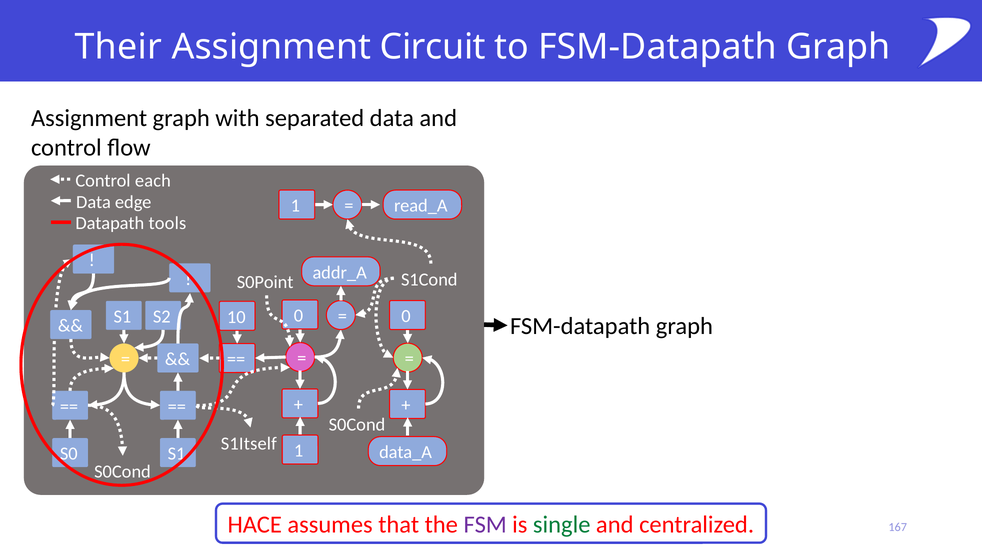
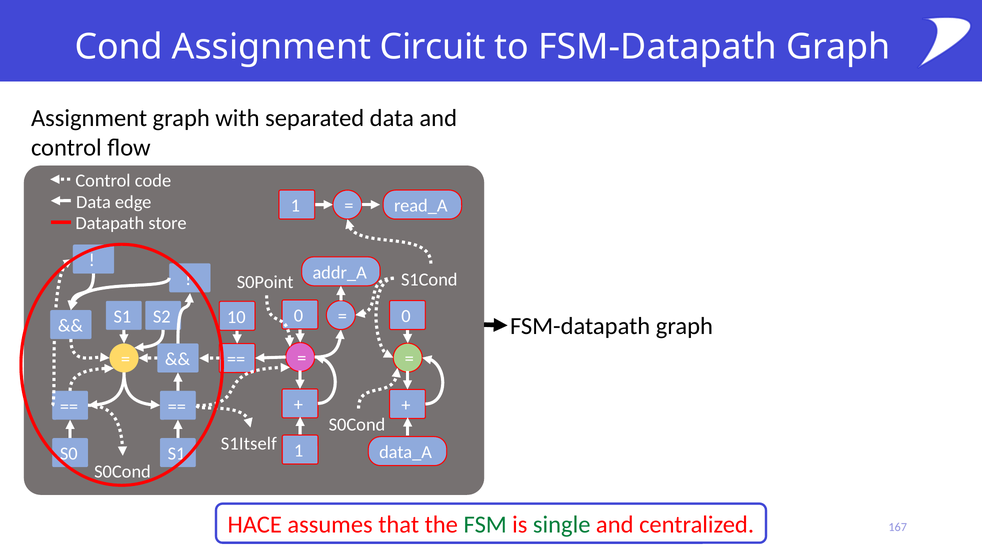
Their: Their -> Cond
each: each -> code
tools: tools -> store
FSM colour: purple -> green
